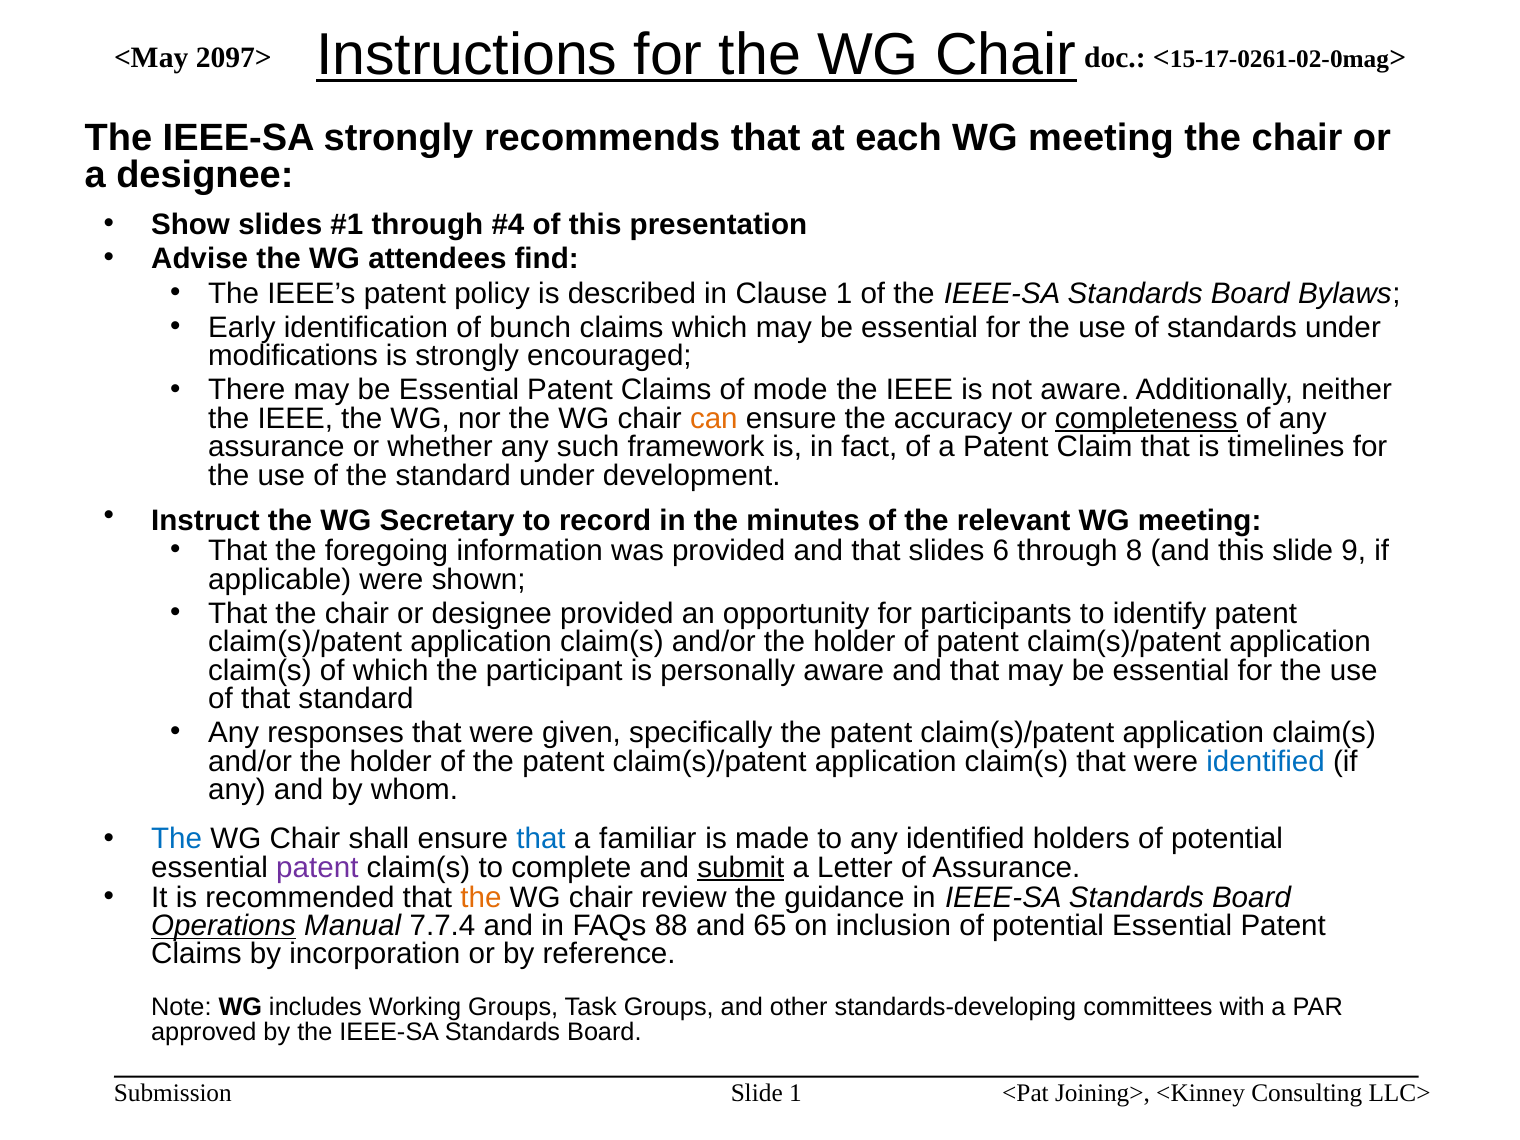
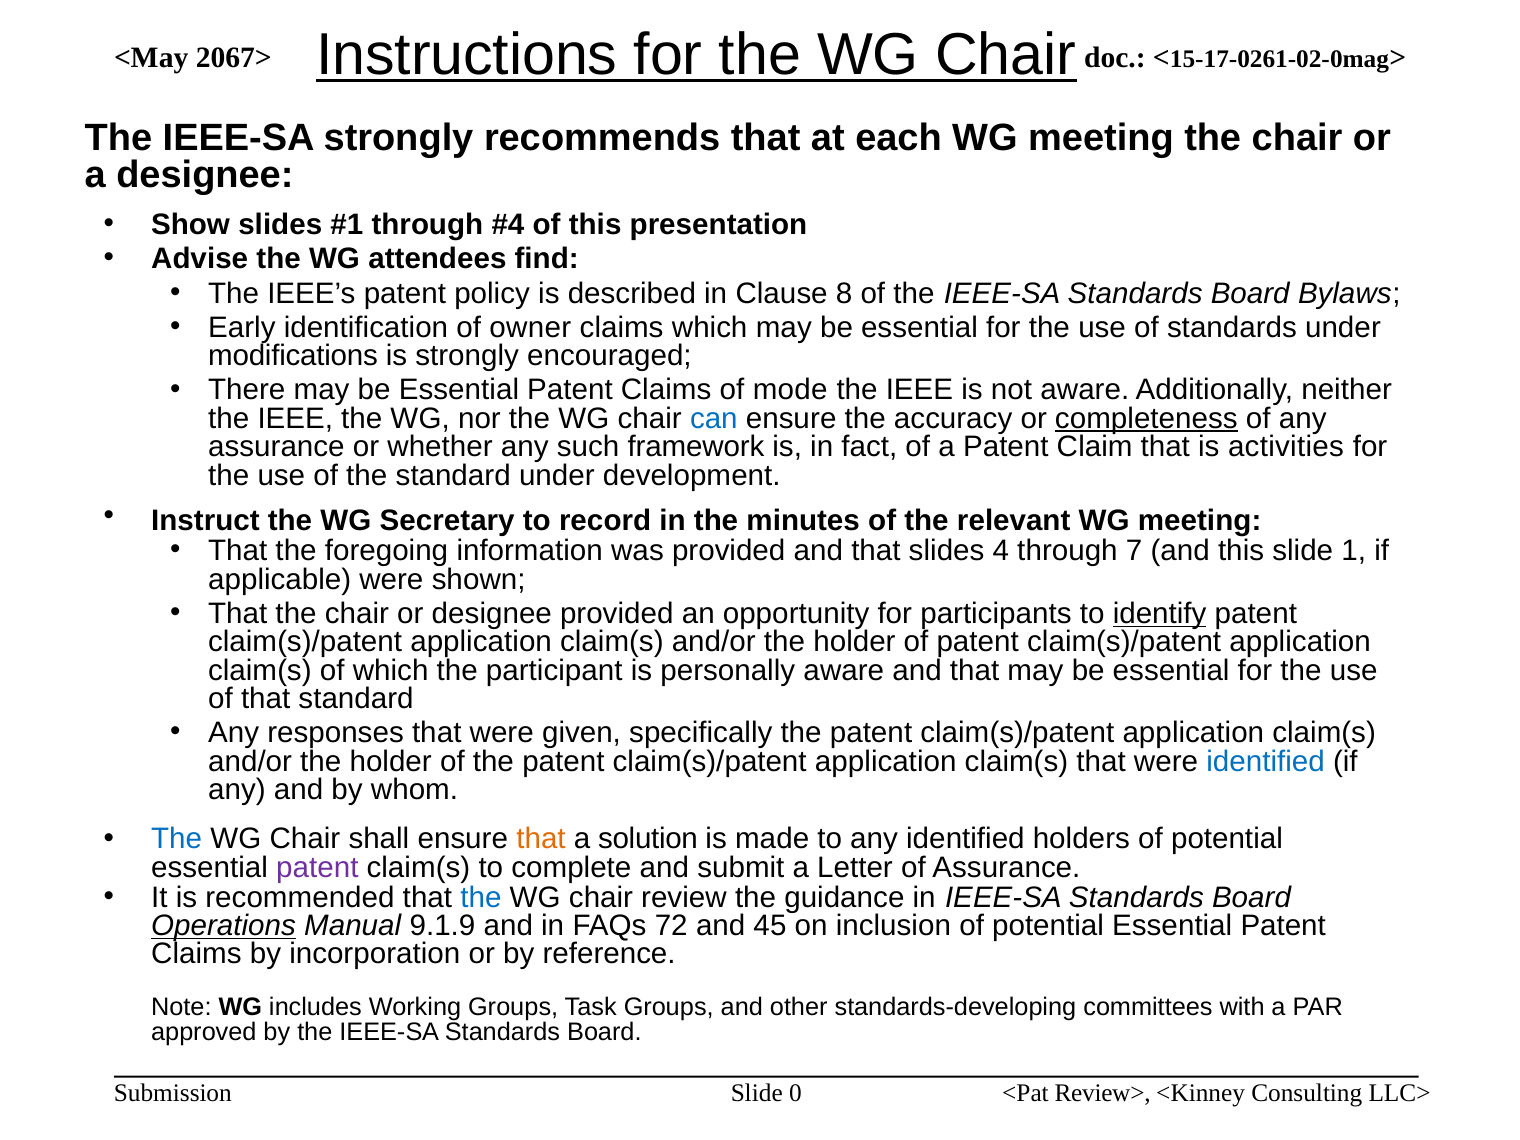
2097>: 2097> -> 2067>
Clause 1: 1 -> 8
bunch: bunch -> owner
can colour: orange -> blue
timelines: timelines -> activities
6: 6 -> 4
8: 8 -> 7
9: 9 -> 1
identify underline: none -> present
that at (541, 839) colour: blue -> orange
familiar: familiar -> solution
submit underline: present -> none
the at (481, 897) colour: orange -> blue
7.7.4: 7.7.4 -> 9.1.9
88: 88 -> 72
65: 65 -> 45
Slide 1: 1 -> 0
Joining>: Joining> -> Review>
